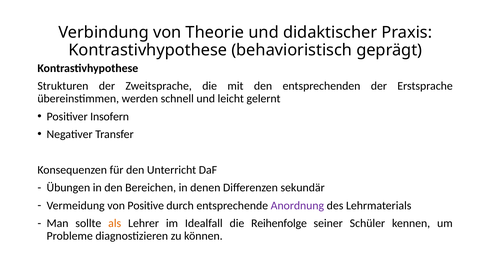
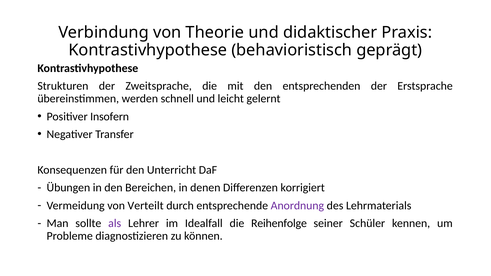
sekundär: sekundär -> korrigiert
Positive: Positive -> Verteilt
als colour: orange -> purple
